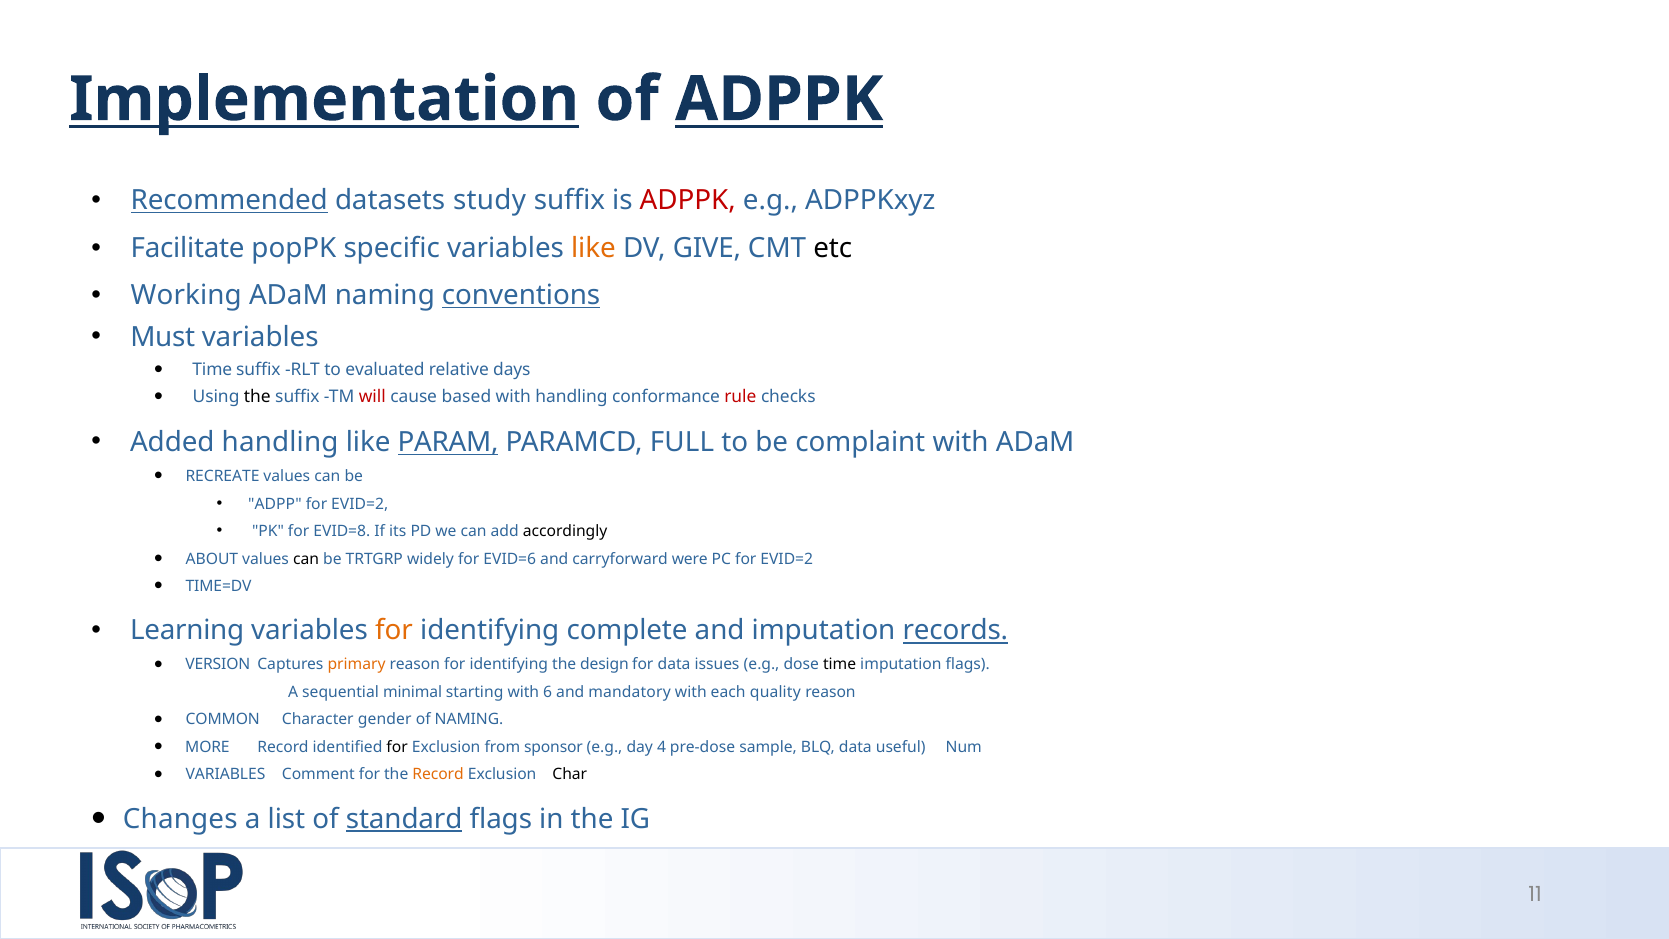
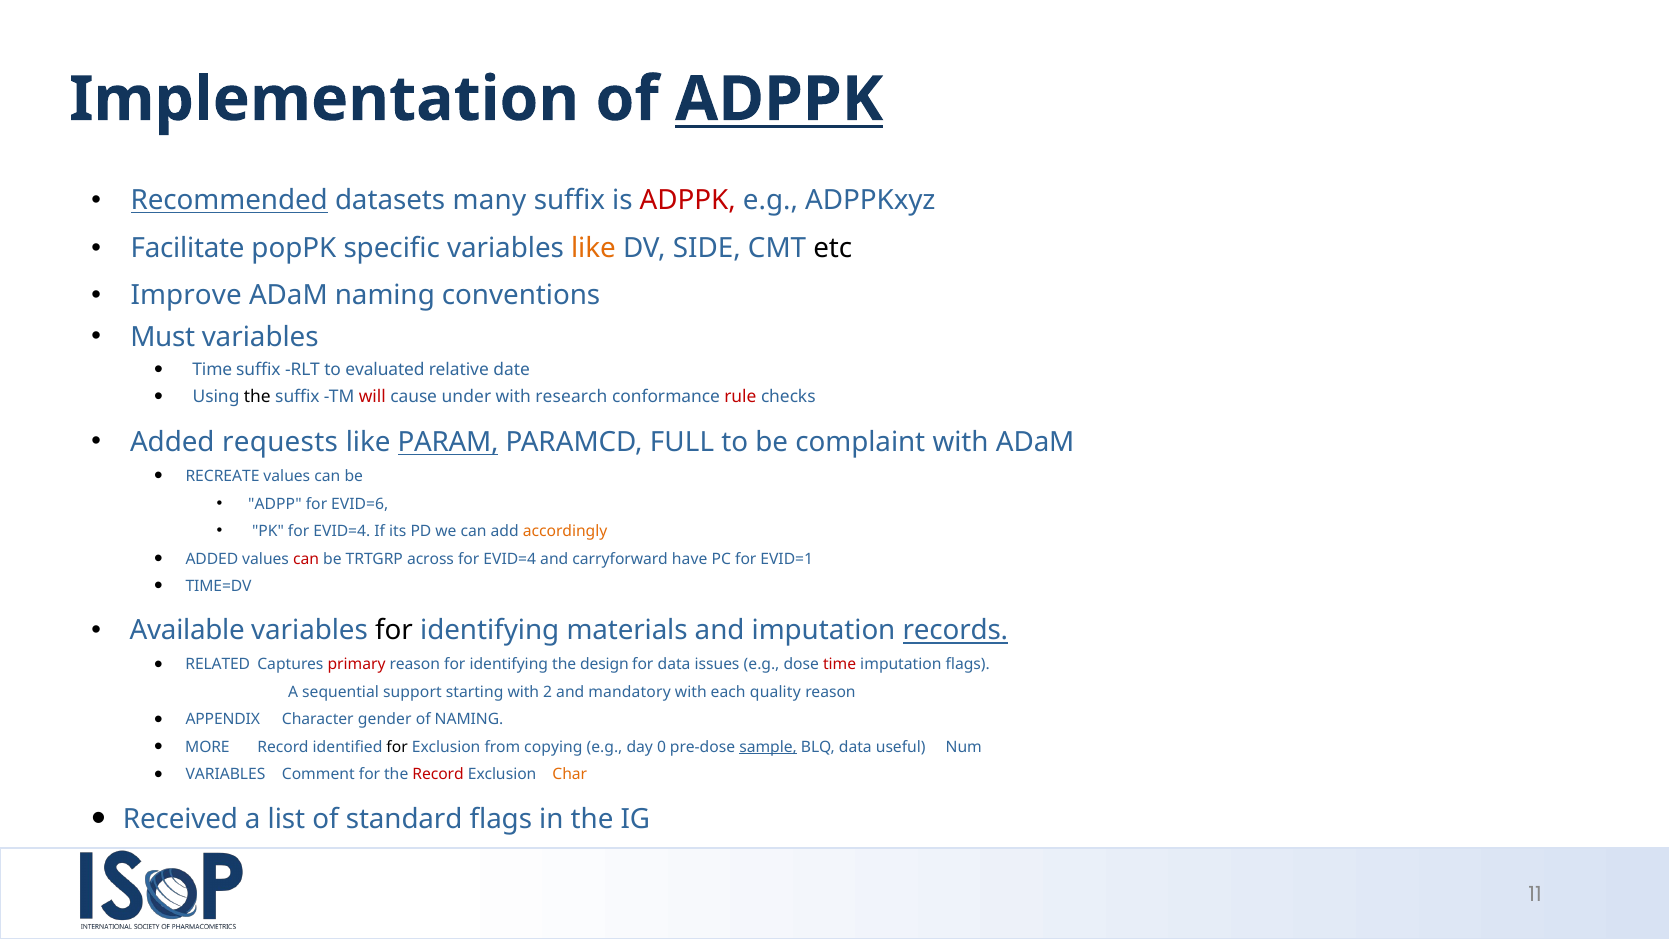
Implementation underline: present -> none
study: study -> many
GIVE: GIVE -> SIDE
Working: Working -> Improve
conventions underline: present -> none
days: days -> date
based: based -> under
with handling: handling -> research
Added handling: handling -> requests
EVID=2 at (360, 504): EVID=2 -> EVID=6
PK for EVID=8: EVID=8 -> EVID=4
accordingly colour: black -> orange
ABOUT at (212, 559): ABOUT -> ADDED
can at (306, 559) colour: black -> red
widely: widely -> across
EVID=6 at (510, 559): EVID=6 -> EVID=4
were: were -> have
PC for EVID=2: EVID=2 -> EVID=1
Learning: Learning -> Available
for at (394, 631) colour: orange -> black
complete: complete -> materials
VERSION: VERSION -> RELATED
primary colour: orange -> red
time at (840, 665) colour: black -> red
minimal: minimal -> support
6: 6 -> 2
COMMON: COMMON -> APPENDIX
sponsor: sponsor -> copying
4: 4 -> 0
sample underline: none -> present
Record at (438, 775) colour: orange -> red
Char colour: black -> orange
Changes: Changes -> Received
standard underline: present -> none
